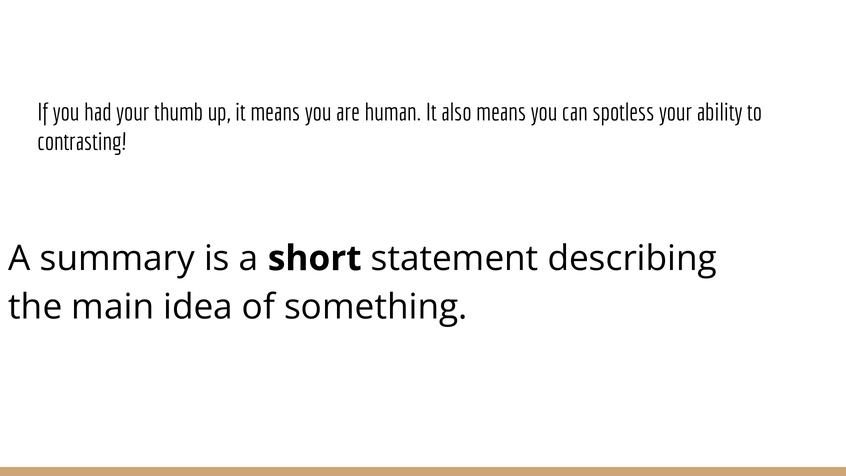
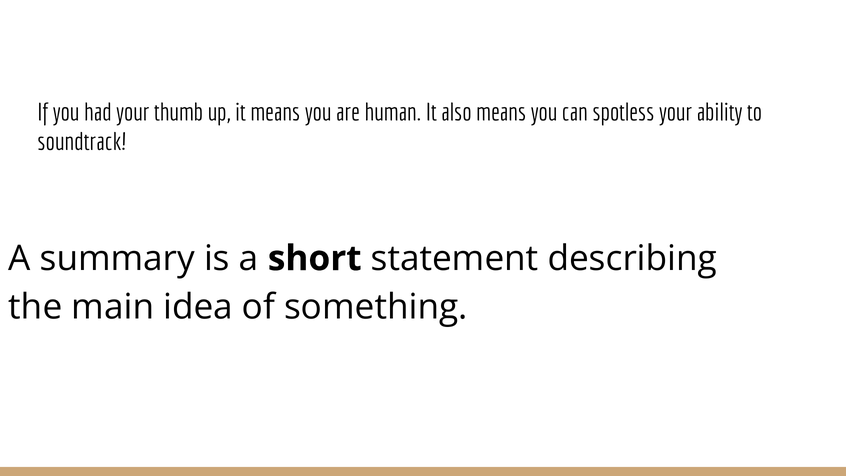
contrasting: contrasting -> soundtrack
